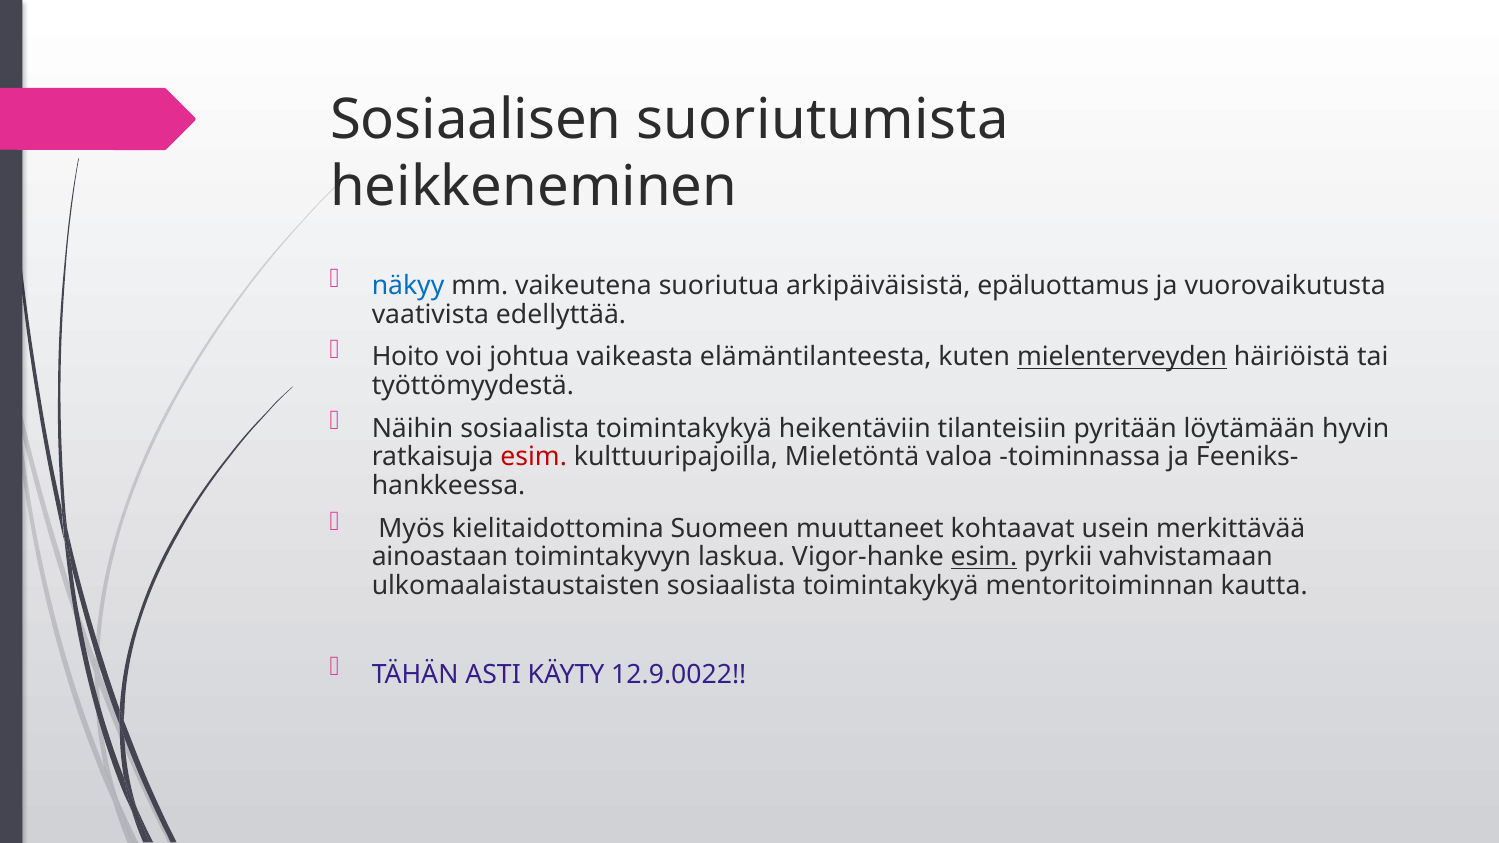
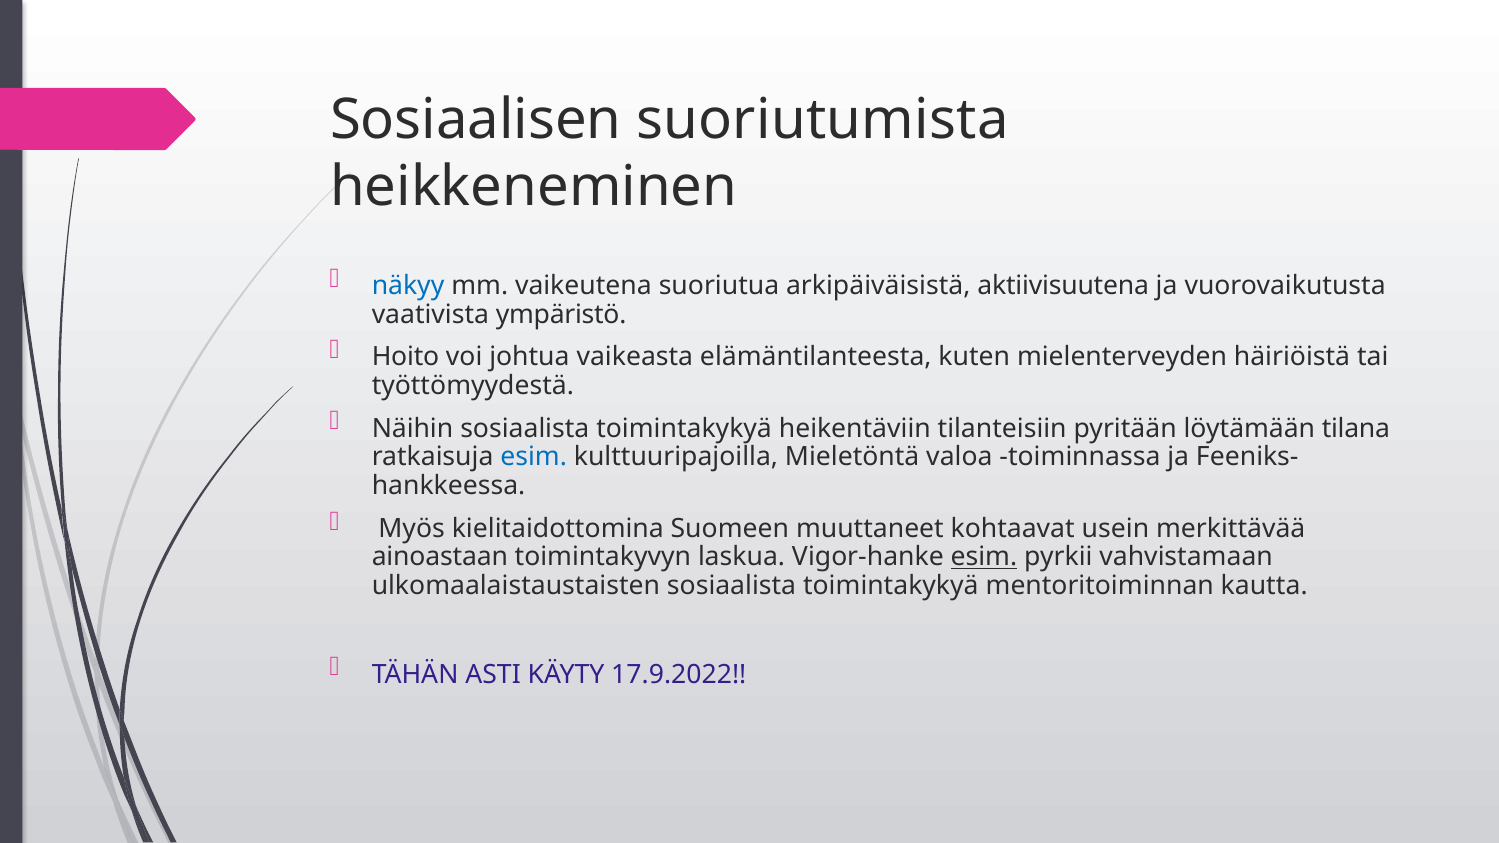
epäluottamus: epäluottamus -> aktiivisuutena
edellyttää: edellyttää -> ympäristö
mielenterveyden underline: present -> none
hyvin: hyvin -> tilana
esim at (534, 457) colour: red -> blue
12.9.0022: 12.9.0022 -> 17.9.2022
